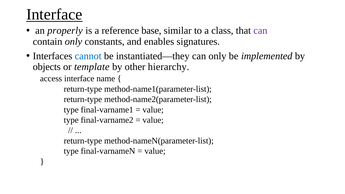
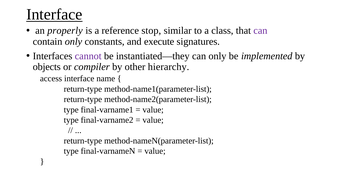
base: base -> stop
enables: enables -> execute
cannot colour: blue -> purple
template: template -> compiler
